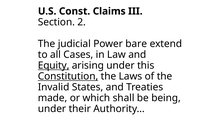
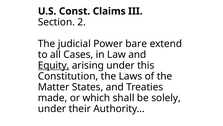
Constitution underline: present -> none
Invalid: Invalid -> Matter
being: being -> solely
